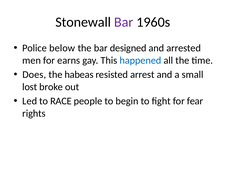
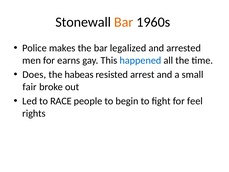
Bar at (124, 22) colour: purple -> orange
below: below -> makes
designed: designed -> legalized
lost: lost -> fair
fear: fear -> feel
